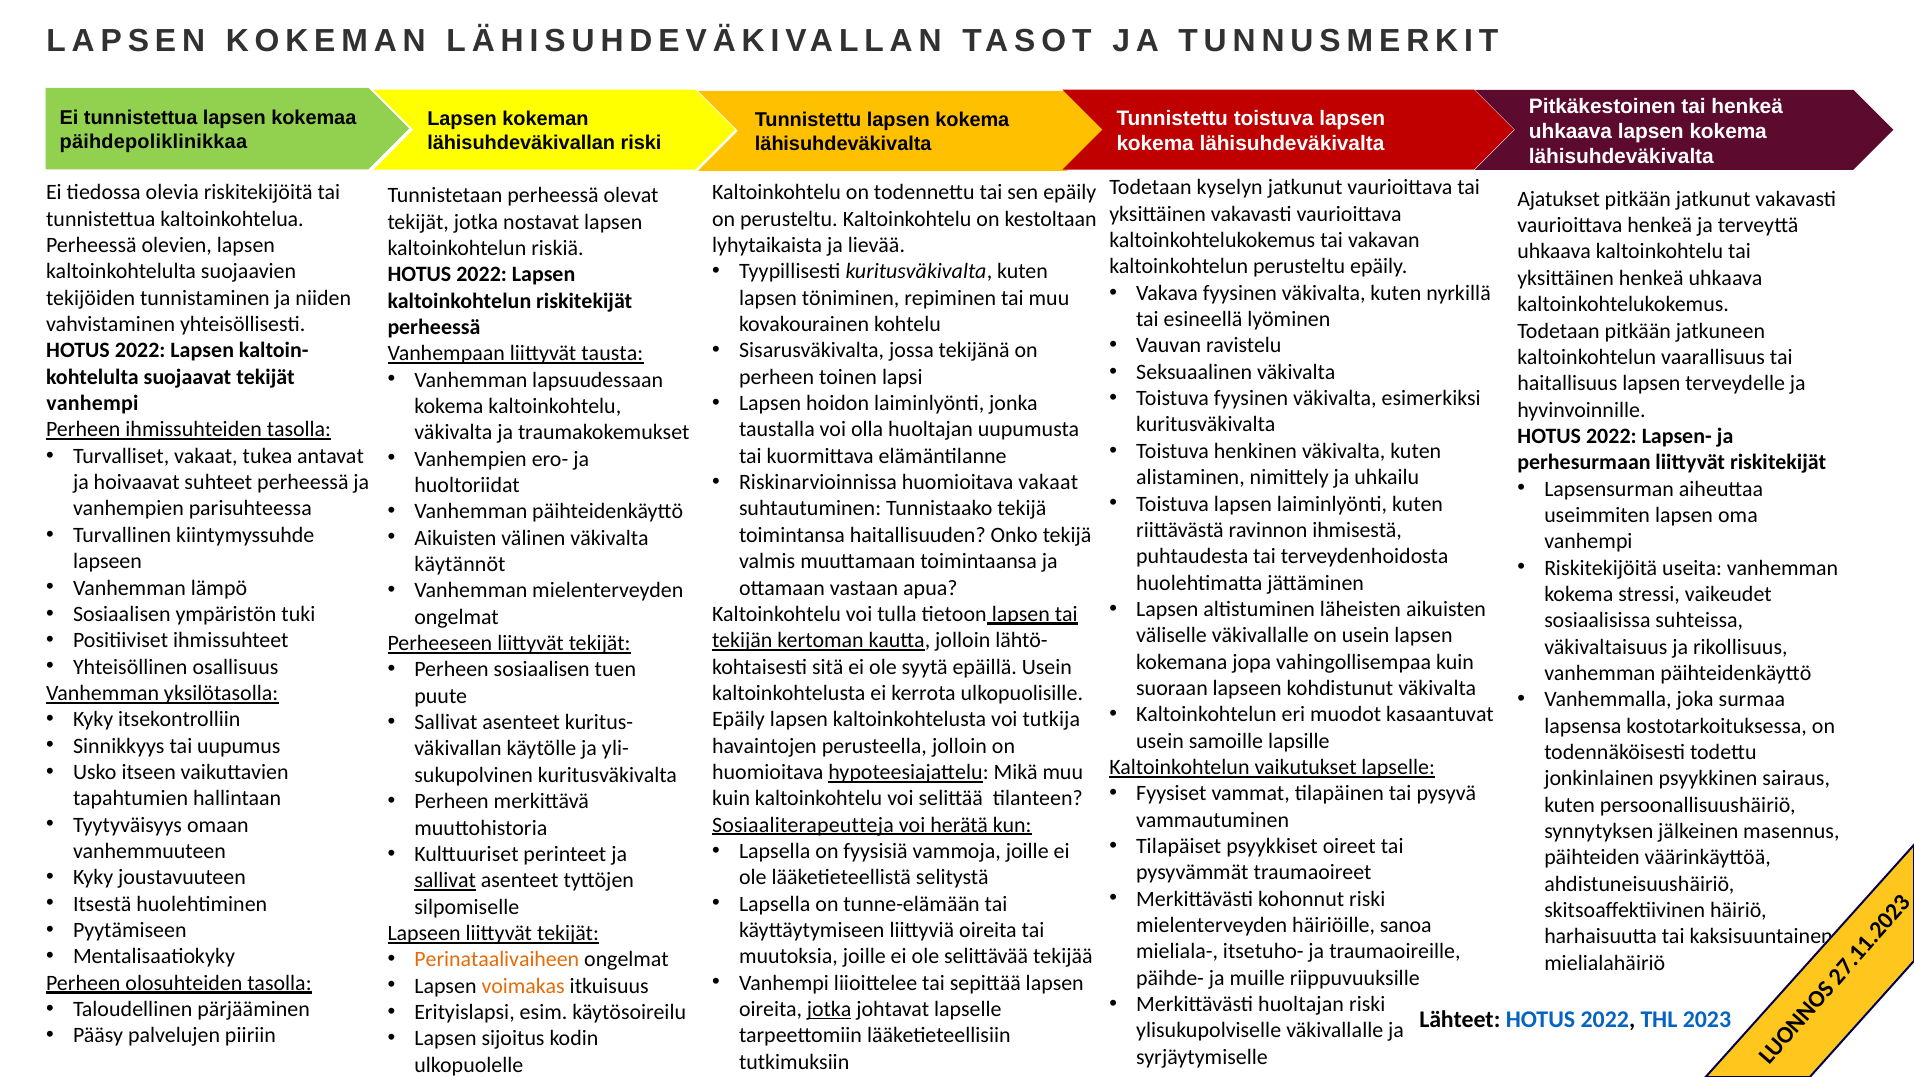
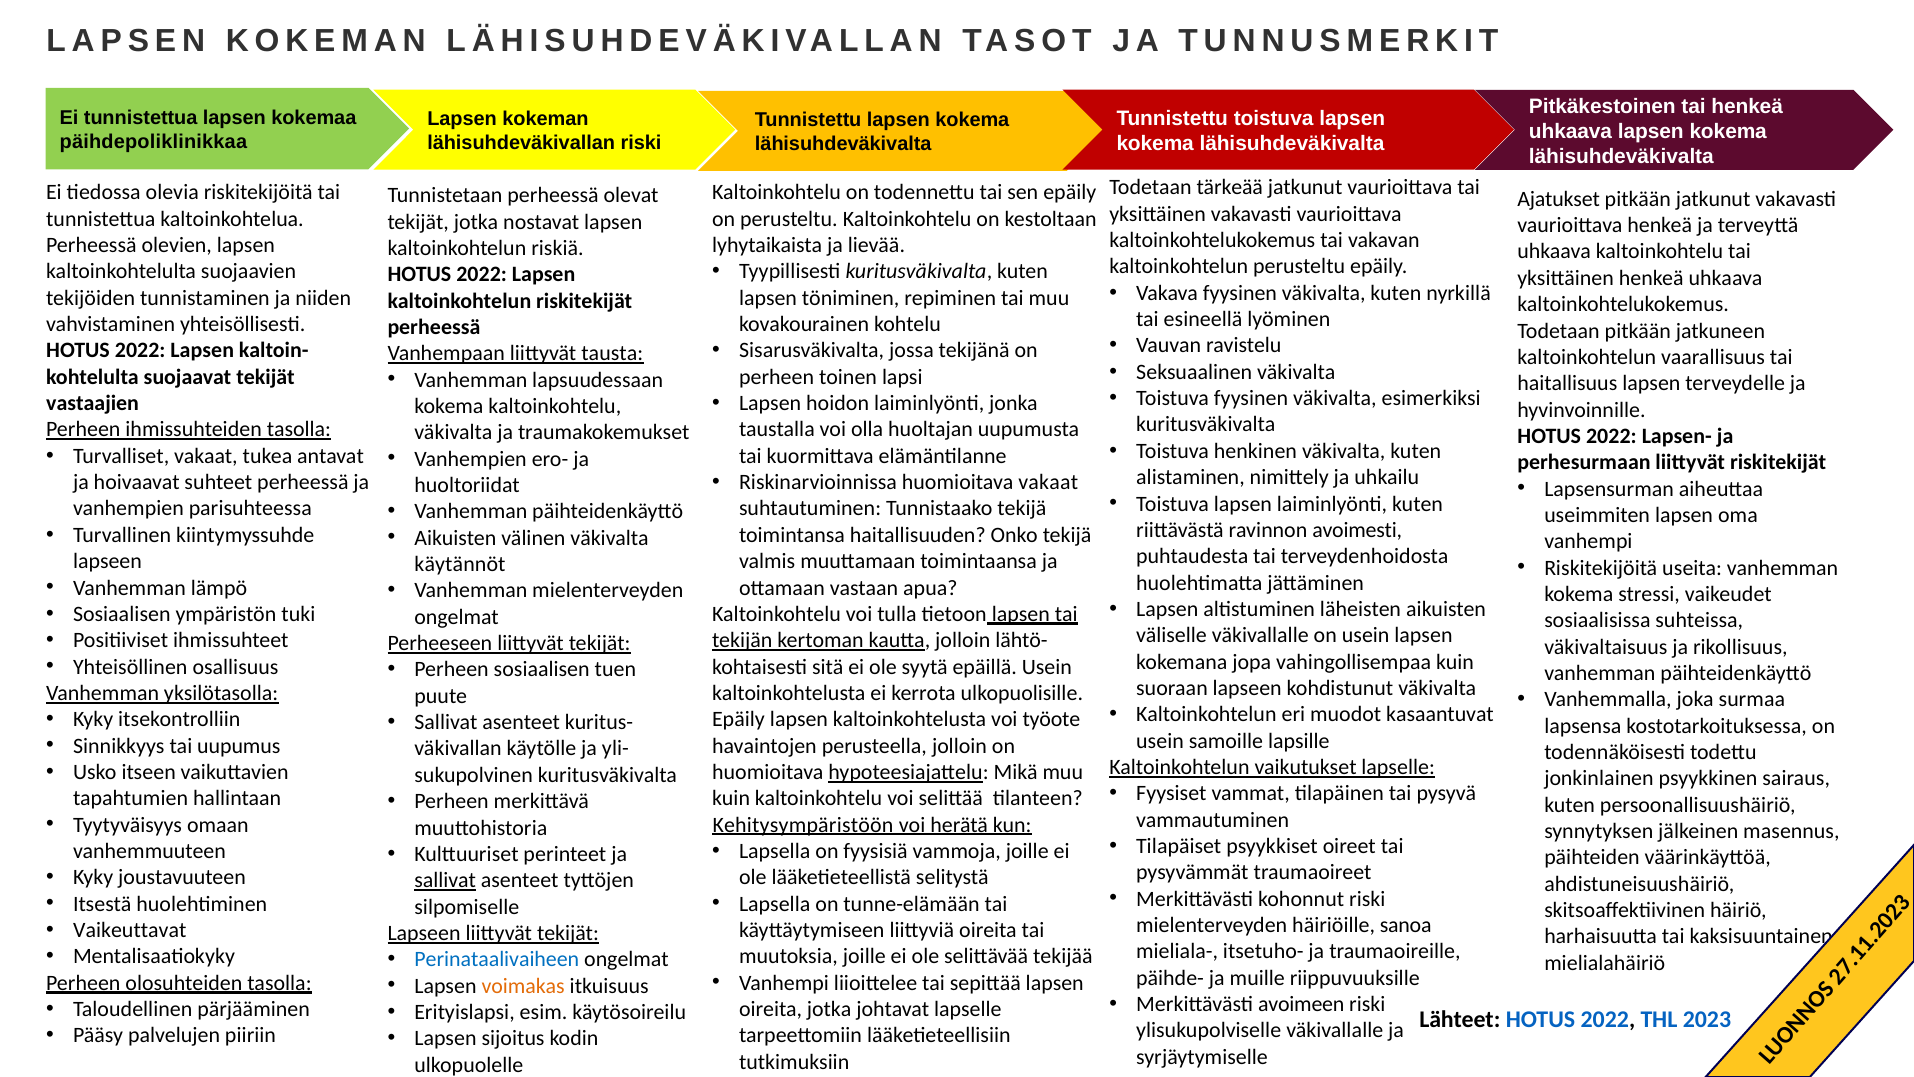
kyselyn: kyselyn -> tärkeää
vanhempi at (92, 403): vanhempi -> vastaajien
ihmisestä: ihmisestä -> avoimesti
tutkija: tutkija -> työote
Sosiaaliterapeutteja: Sosiaaliterapeutteja -> Kehitysympäristöön
Pyytämiseen: Pyytämiseen -> Vaikeuttavat
Perinataalivaiheen colour: orange -> blue
Merkittävästi huoltajan: huoltajan -> avoimeen
jotka at (829, 1009) underline: present -> none
